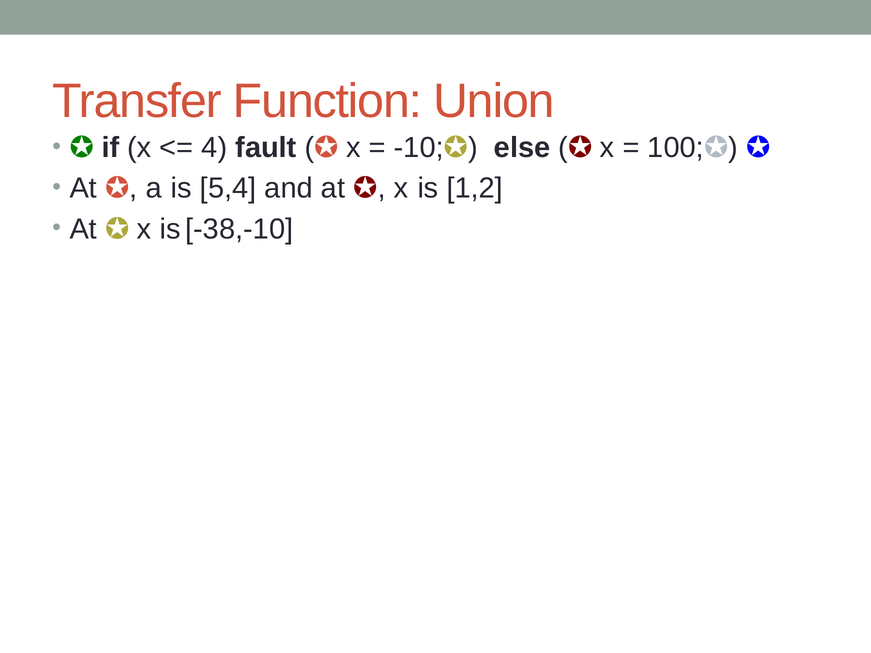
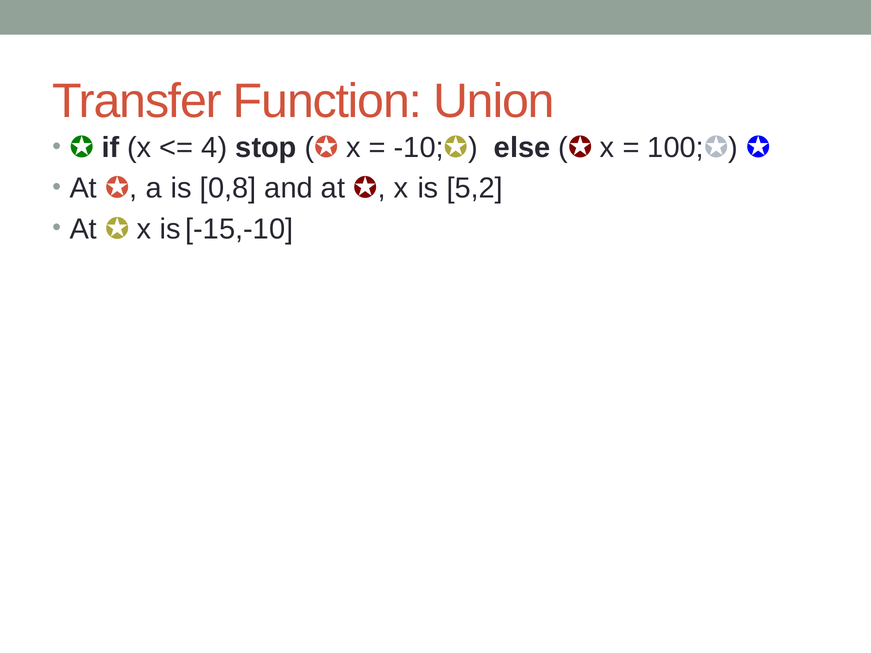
fault: fault -> stop
5,4: 5,4 -> 0,8
1,2: 1,2 -> 5,2
-38,-10: -38,-10 -> -15,-10
